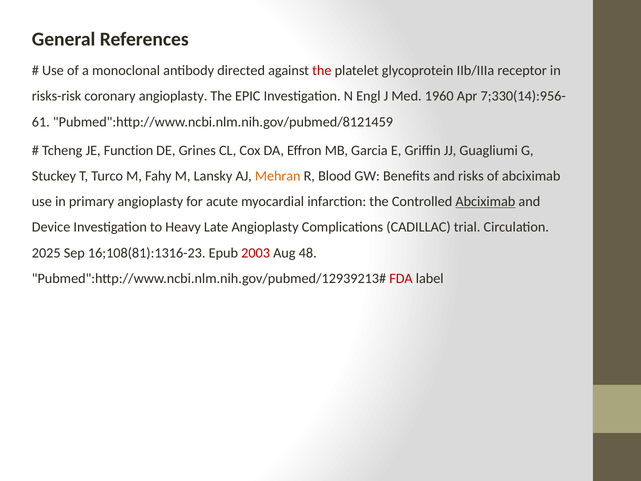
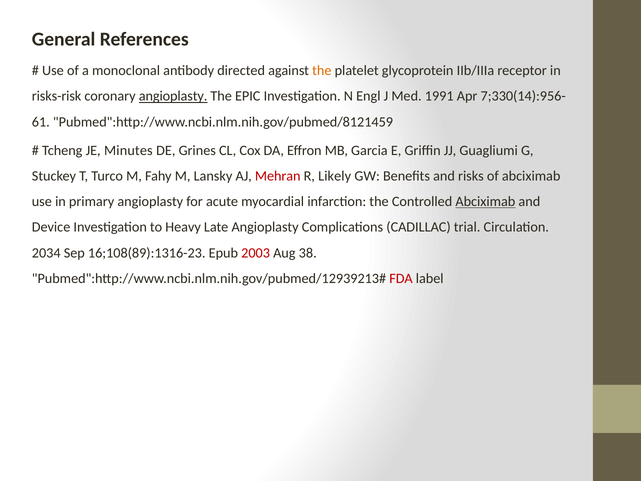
the at (322, 71) colour: red -> orange
angioplasty at (173, 96) underline: none -> present
1960: 1960 -> 1991
Function: Function -> Minutes
Mehran colour: orange -> red
Blood: Blood -> Likely
2025: 2025 -> 2034
16;108(81):1316-23: 16;108(81):1316-23 -> 16;108(89):1316-23
48: 48 -> 38
